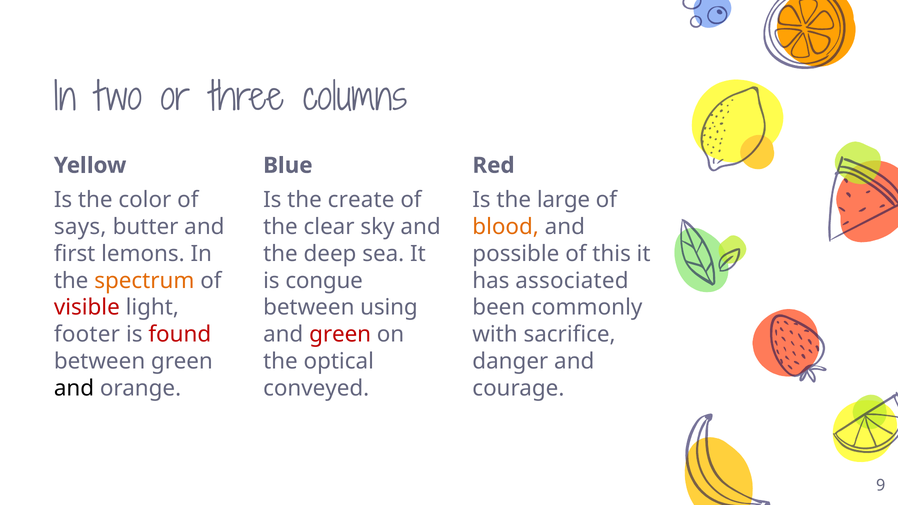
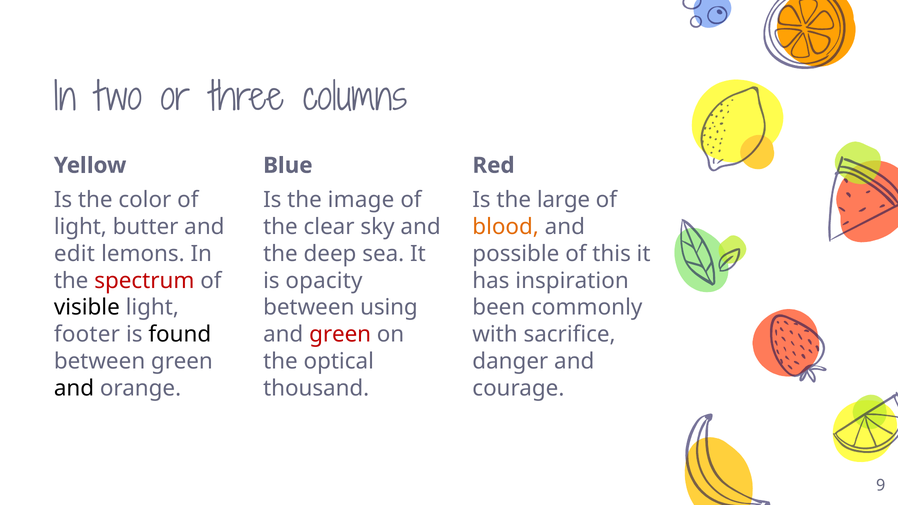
create: create -> image
says at (80, 227): says -> light
first: first -> edit
spectrum colour: orange -> red
congue: congue -> opacity
associated: associated -> inspiration
visible colour: red -> black
found colour: red -> black
conveyed: conveyed -> thousand
